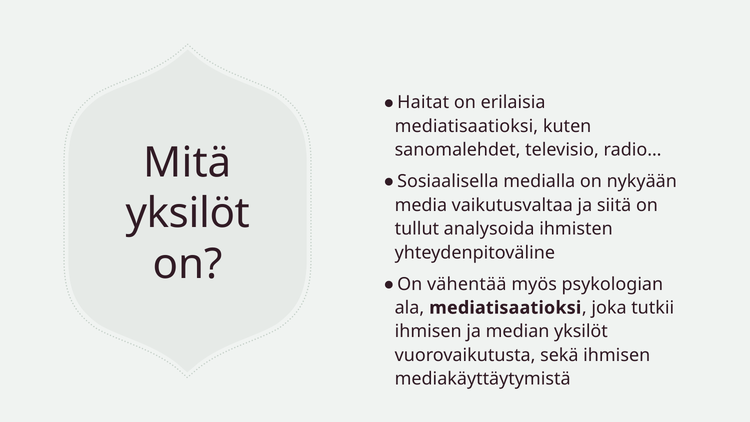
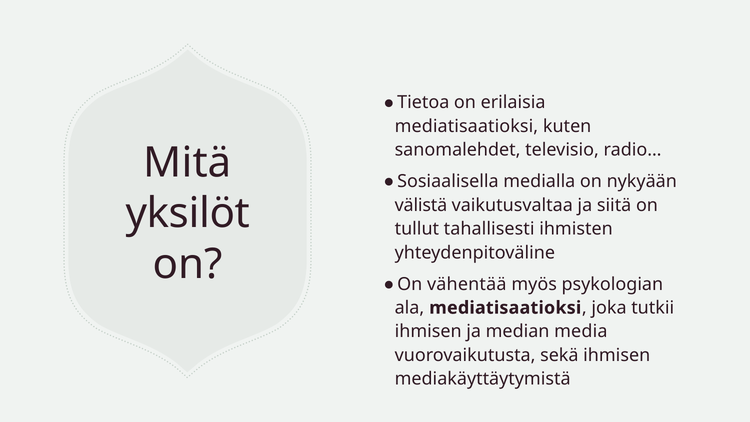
Haitat: Haitat -> Tietoa
media: media -> välistä
analysoida: analysoida -> tahallisesti
median yksilöt: yksilöt -> media
